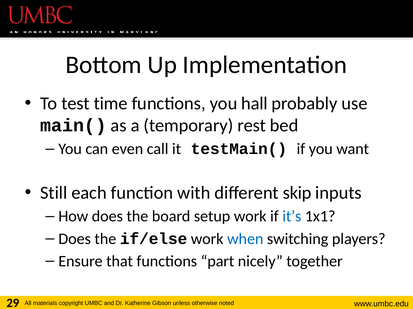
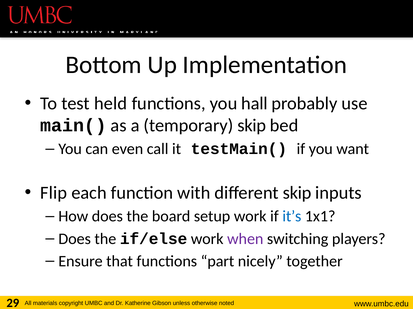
time: time -> held
temporary rest: rest -> skip
Still: Still -> Flip
when colour: blue -> purple
